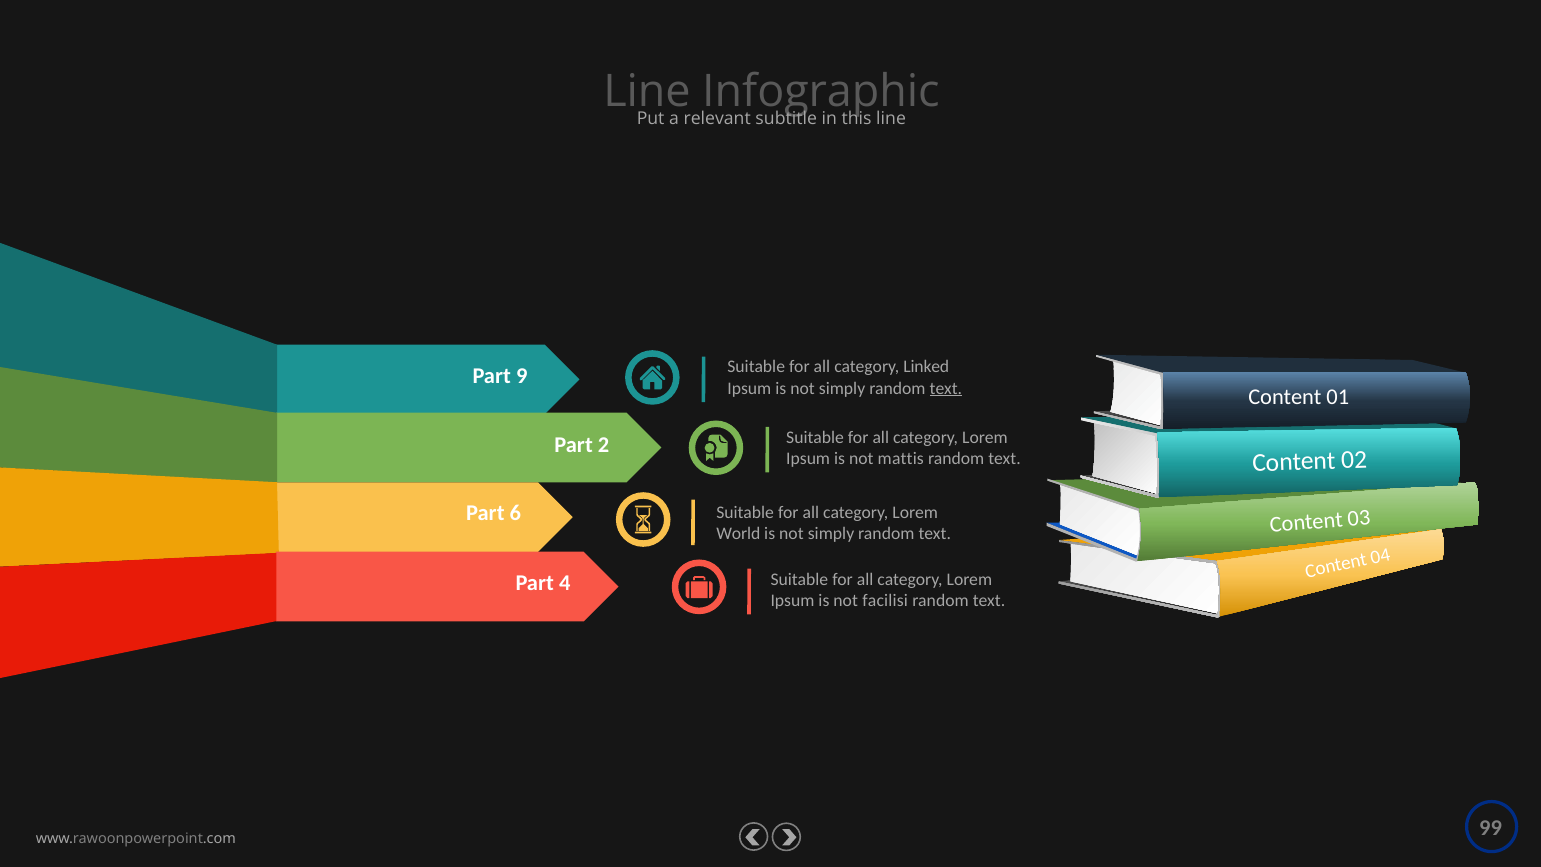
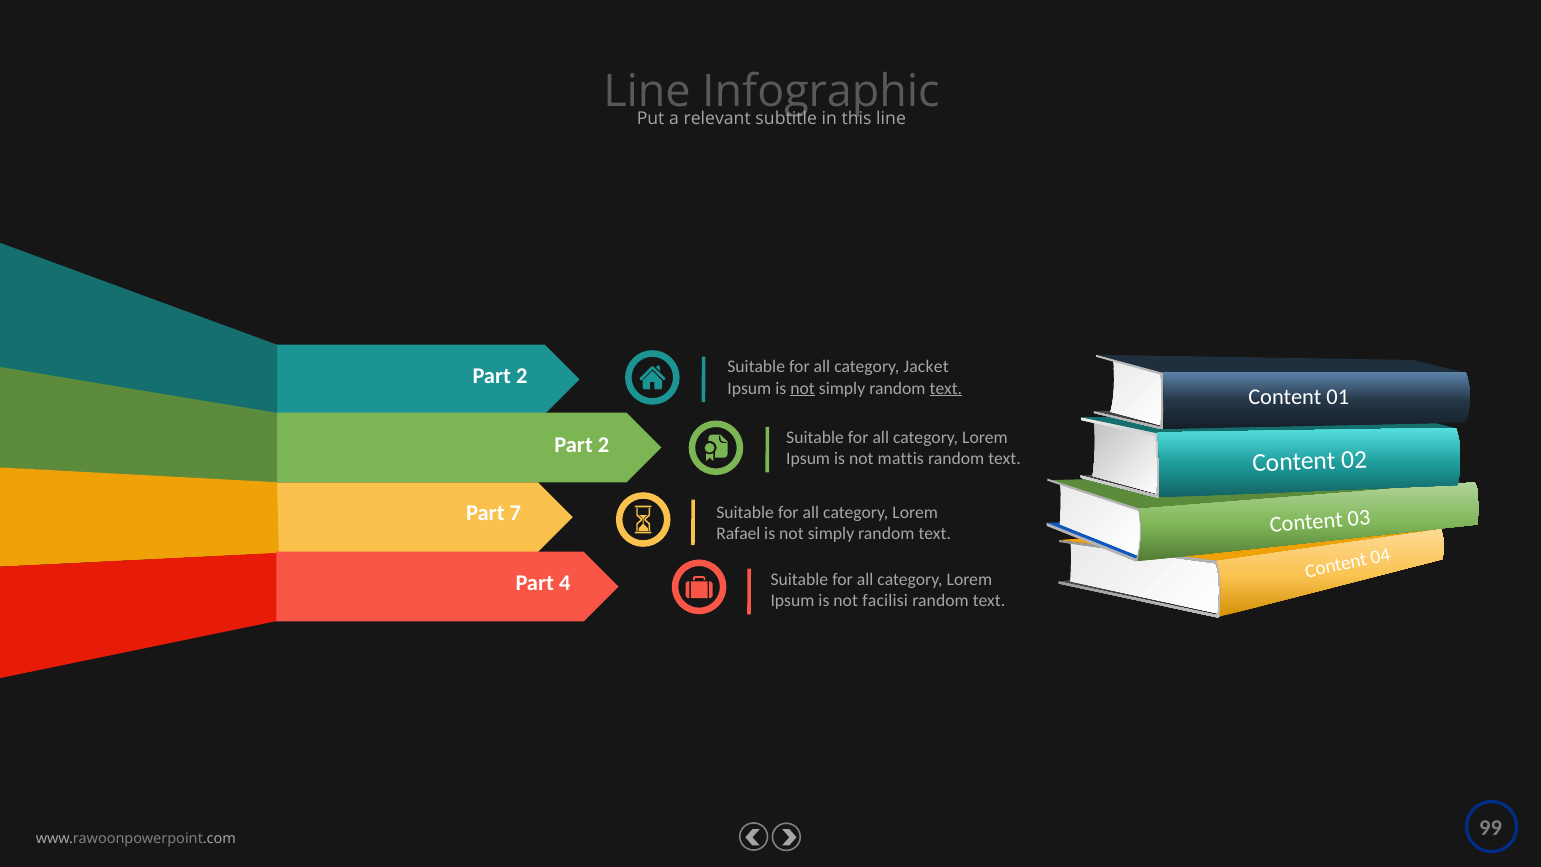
Linked: Linked -> Jacket
9 at (522, 376): 9 -> 2
not at (803, 388) underline: none -> present
6: 6 -> 7
World: World -> Rafael
